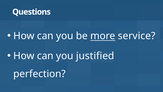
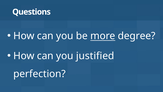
service: service -> degree
